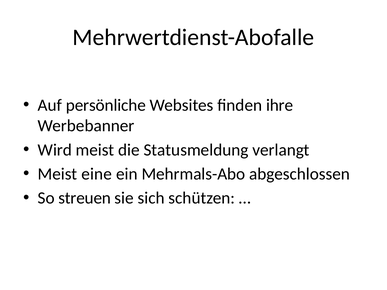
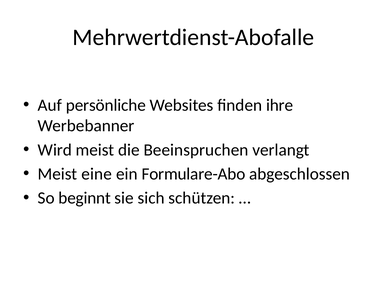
Statusmeldung: Statusmeldung -> Beeinspruchen
Mehrmals-Abo: Mehrmals-Abo -> Formulare-Abo
streuen: streuen -> beginnt
